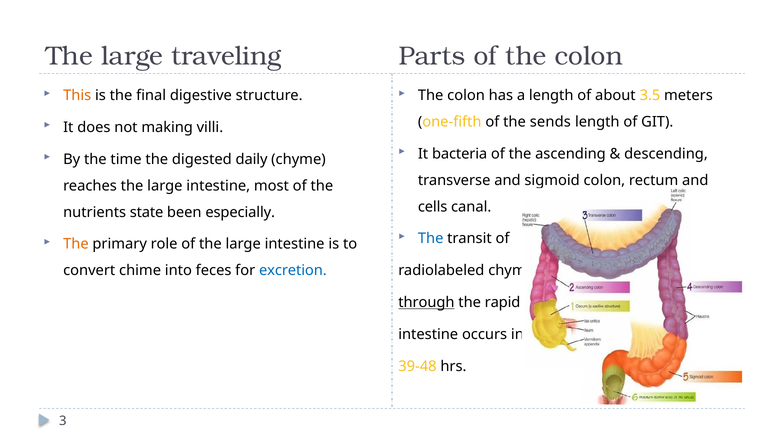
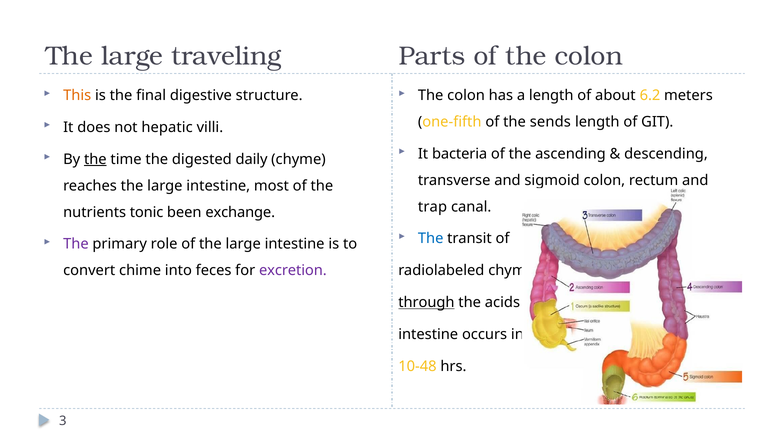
3.5: 3.5 -> 6.2
making: making -> hepatic
the at (95, 159) underline: none -> present
cells: cells -> trap
state: state -> tonic
especially: especially -> exchange
The at (76, 244) colour: orange -> purple
excretion colour: blue -> purple
rapid: rapid -> acids
39-48: 39-48 -> 10-48
